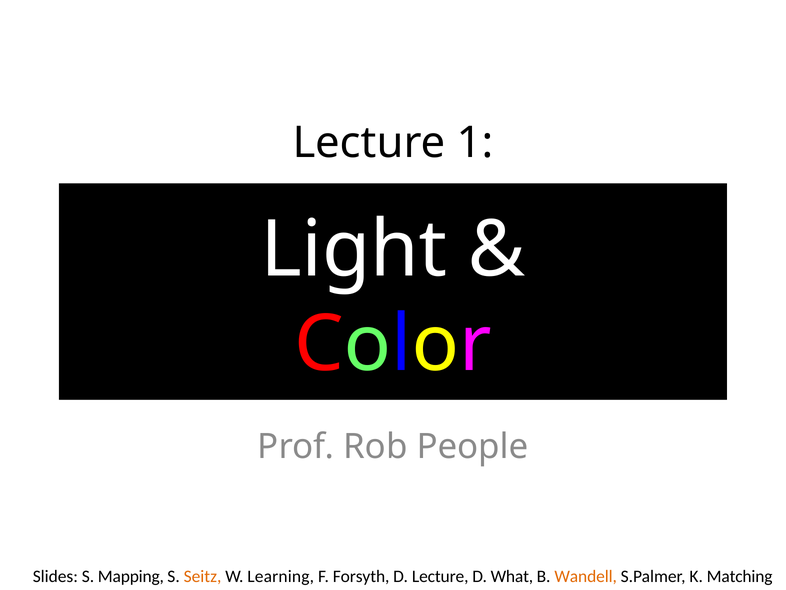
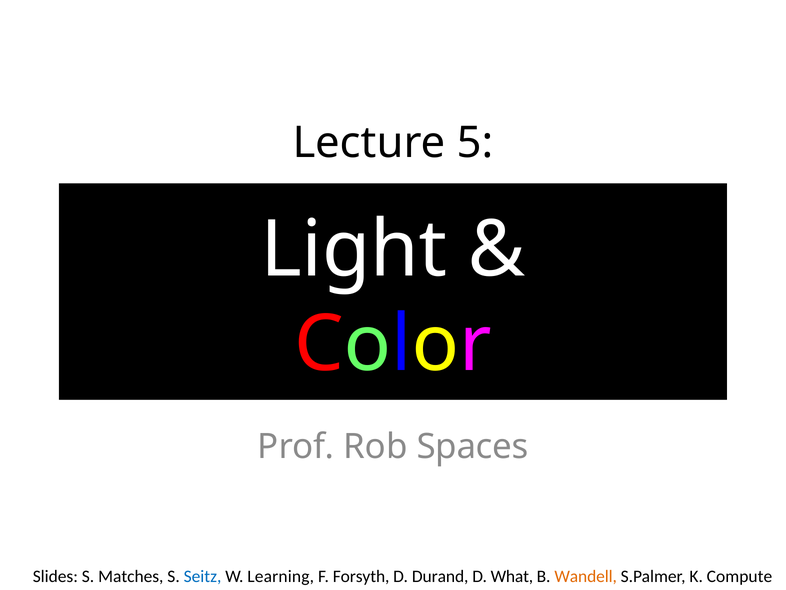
1: 1 -> 5
People: People -> Spaces
Mapping: Mapping -> Matches
Seitz colour: orange -> blue
D Lecture: Lecture -> Durand
Matching: Matching -> Compute
